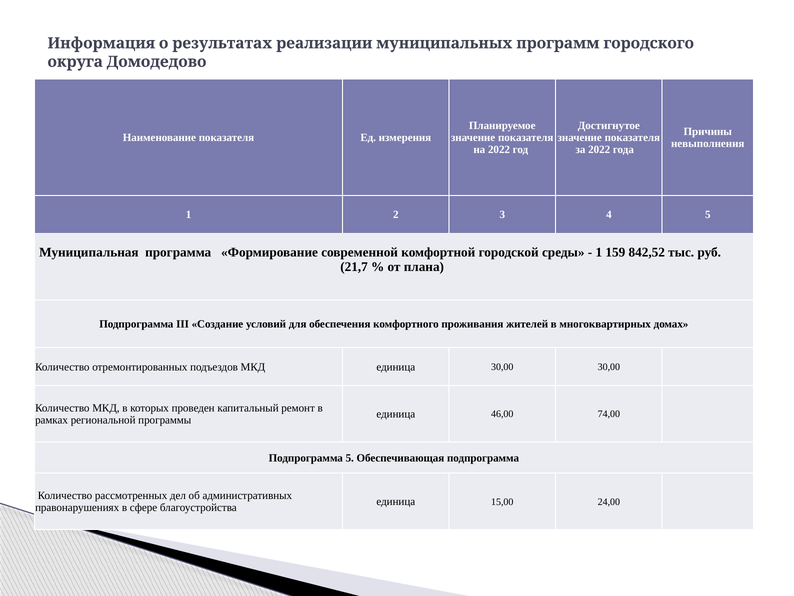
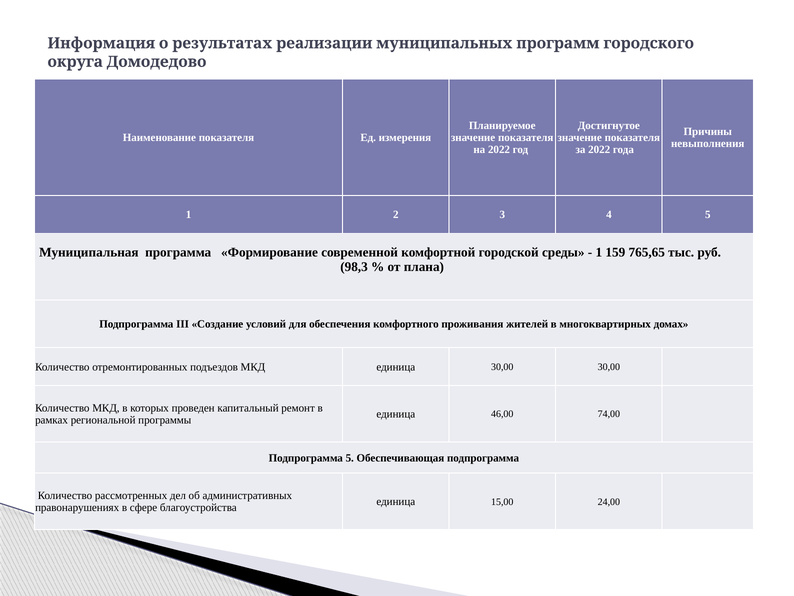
842,52: 842,52 -> 765,65
21,7: 21,7 -> 98,3
